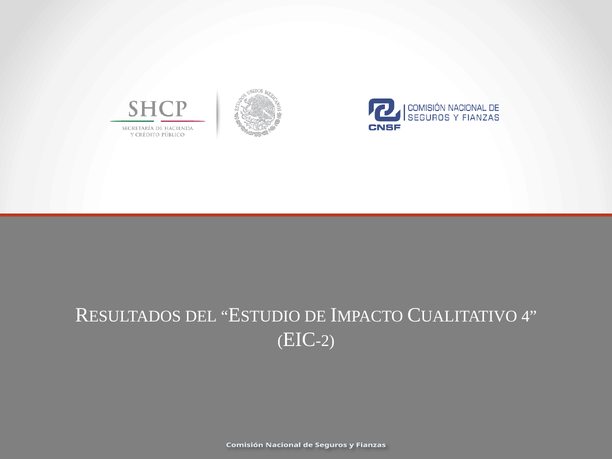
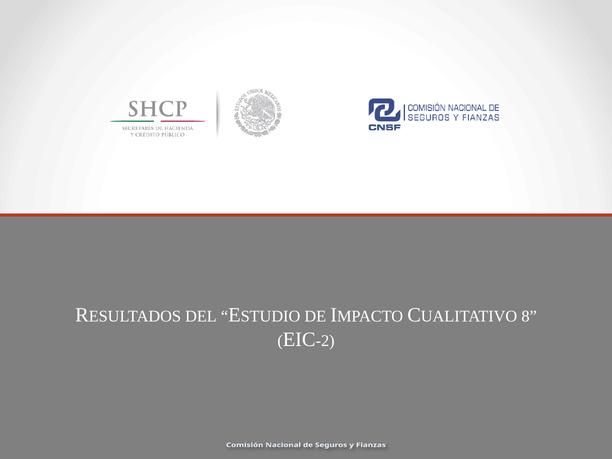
4: 4 -> 8
